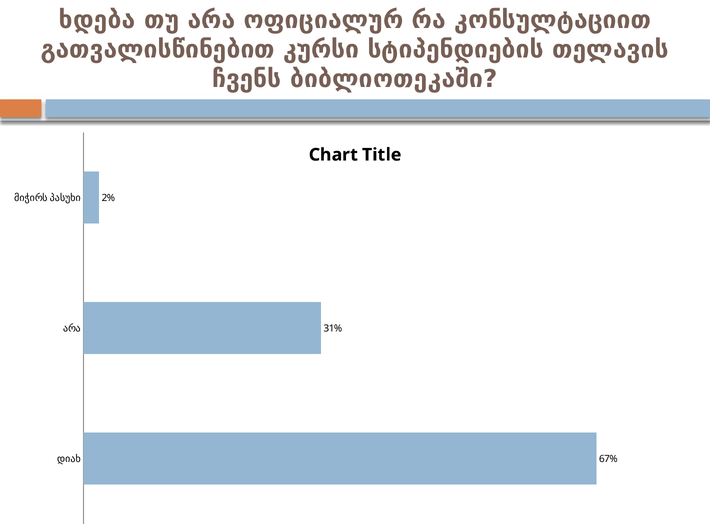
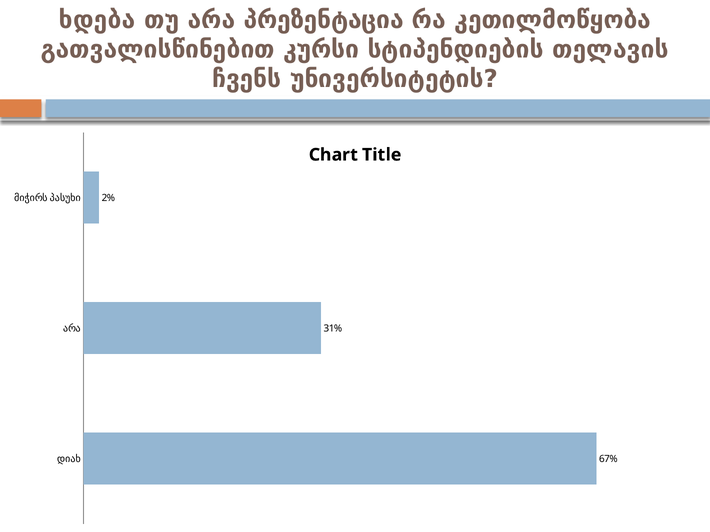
ოფიციალურ: ოფიციალურ -> პრეზენტაცია
კონსულტაციით: კონსულტაციით -> კეთილმოწყობა
ბიბლიოთეკაში: ბიბლიოთეკაში -> უნივერსიტეტის
